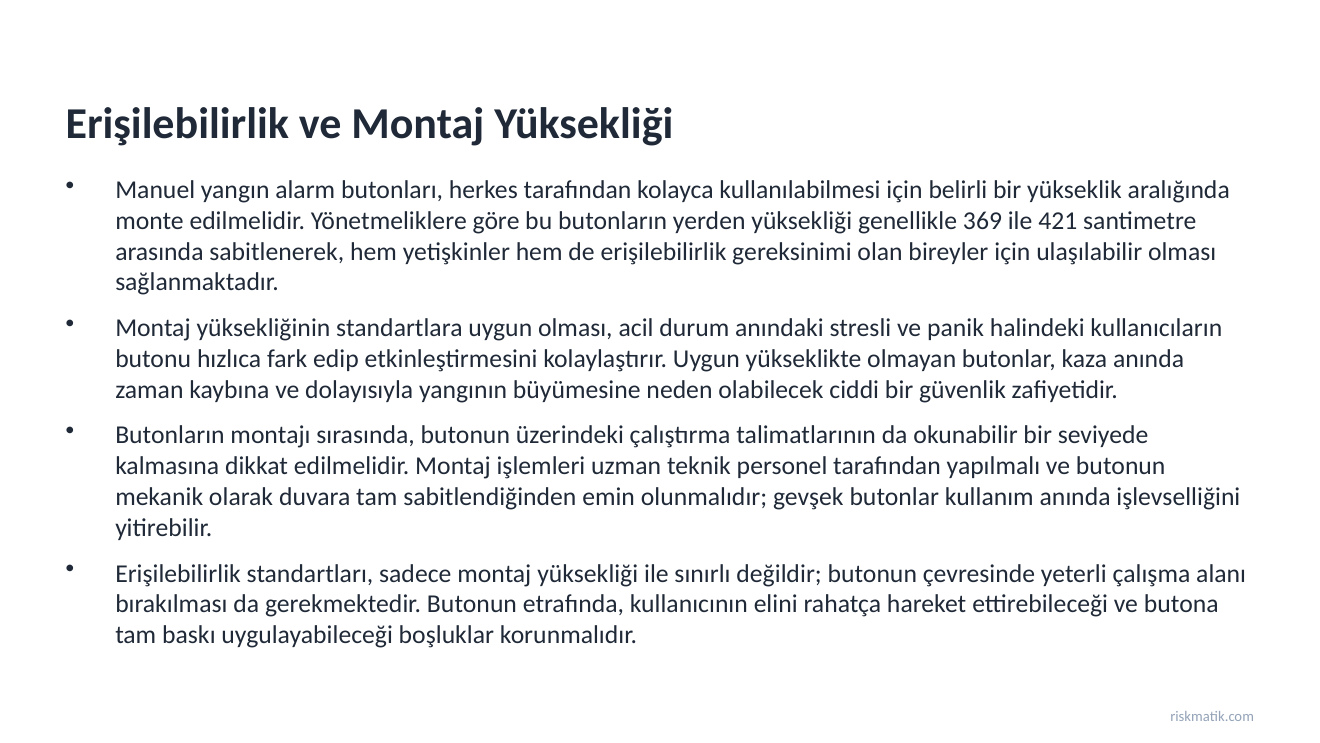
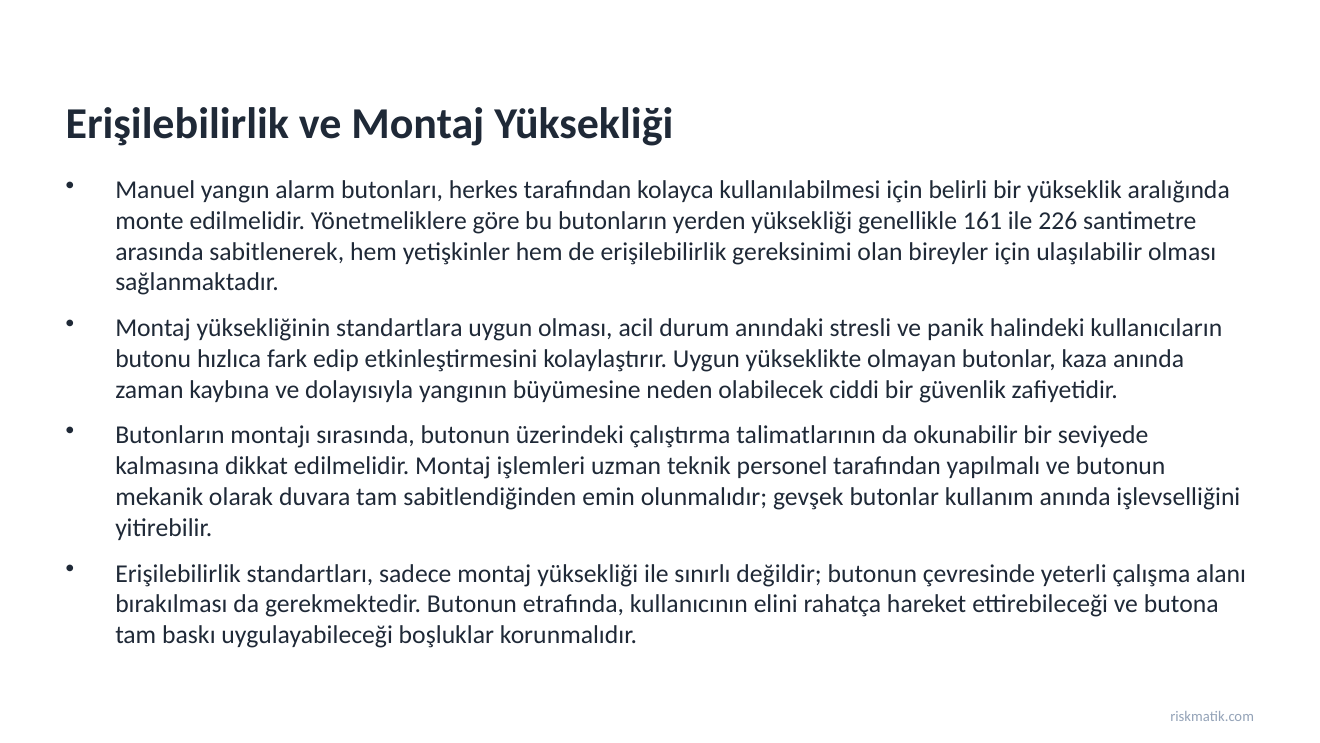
369: 369 -> 161
421: 421 -> 226
